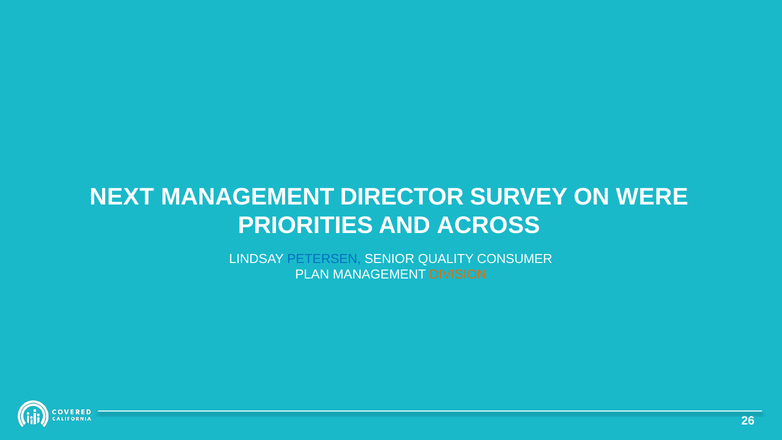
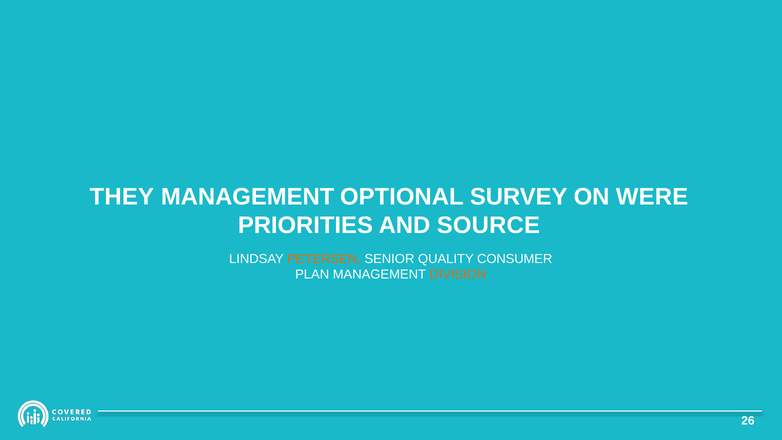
NEXT: NEXT -> THEY
DIRECTOR: DIRECTOR -> OPTIONAL
ACROSS: ACROSS -> SOURCE
PETERSEN colour: blue -> orange
